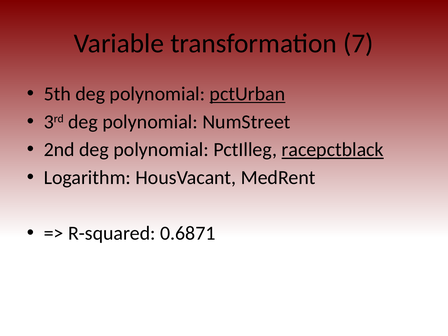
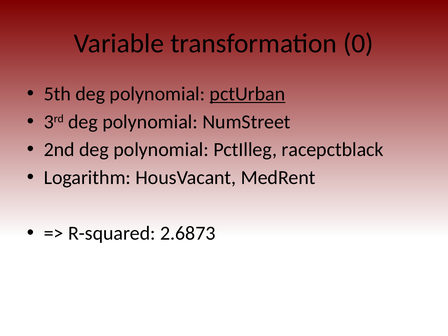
7: 7 -> 0
racepctblack underline: present -> none
0.6871: 0.6871 -> 2.6873
